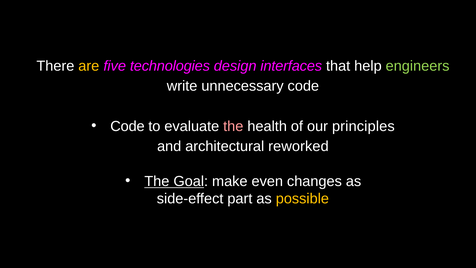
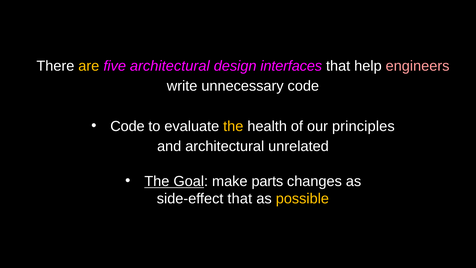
five technologies: technologies -> architectural
engineers colour: light green -> pink
the at (233, 126) colour: pink -> yellow
reworked: reworked -> unrelated
even: even -> parts
side-effect part: part -> that
